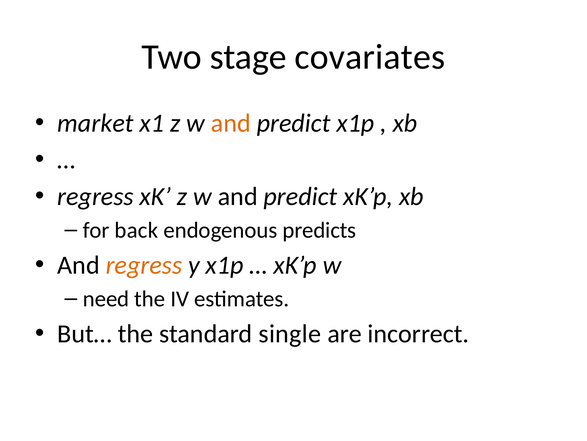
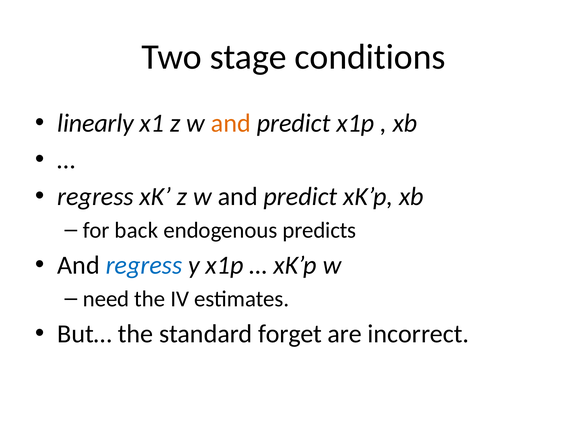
covariates: covariates -> conditions
market: market -> linearly
regress at (144, 265) colour: orange -> blue
single: single -> forget
